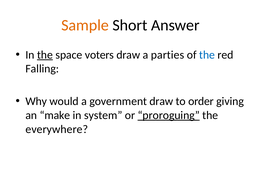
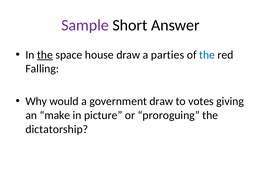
Sample colour: orange -> purple
voters: voters -> house
order: order -> votes
system: system -> picture
proroguing underline: present -> none
everywhere: everywhere -> dictatorship
